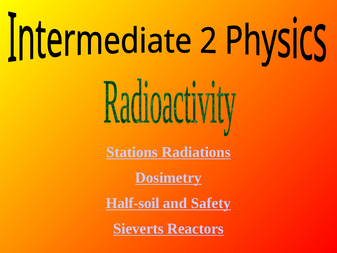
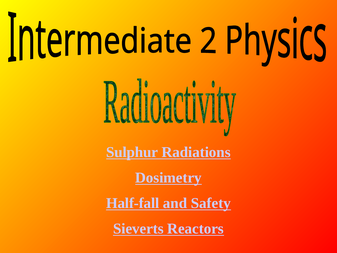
Stations: Stations -> Sulphur
Half-soil: Half-soil -> Half-fall
